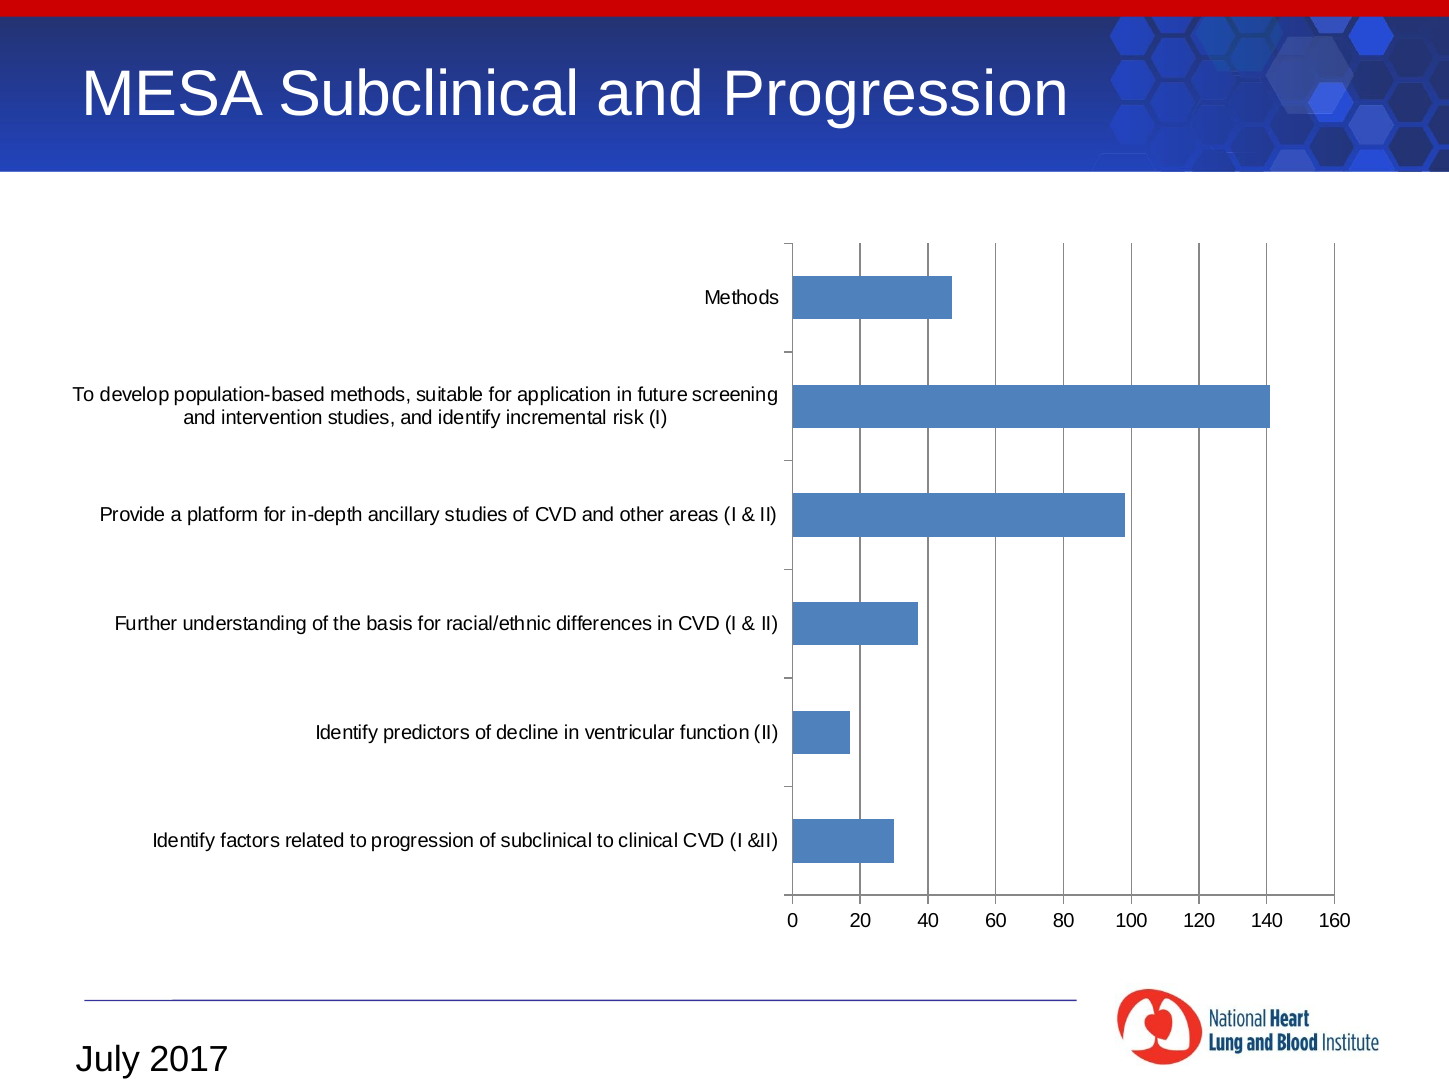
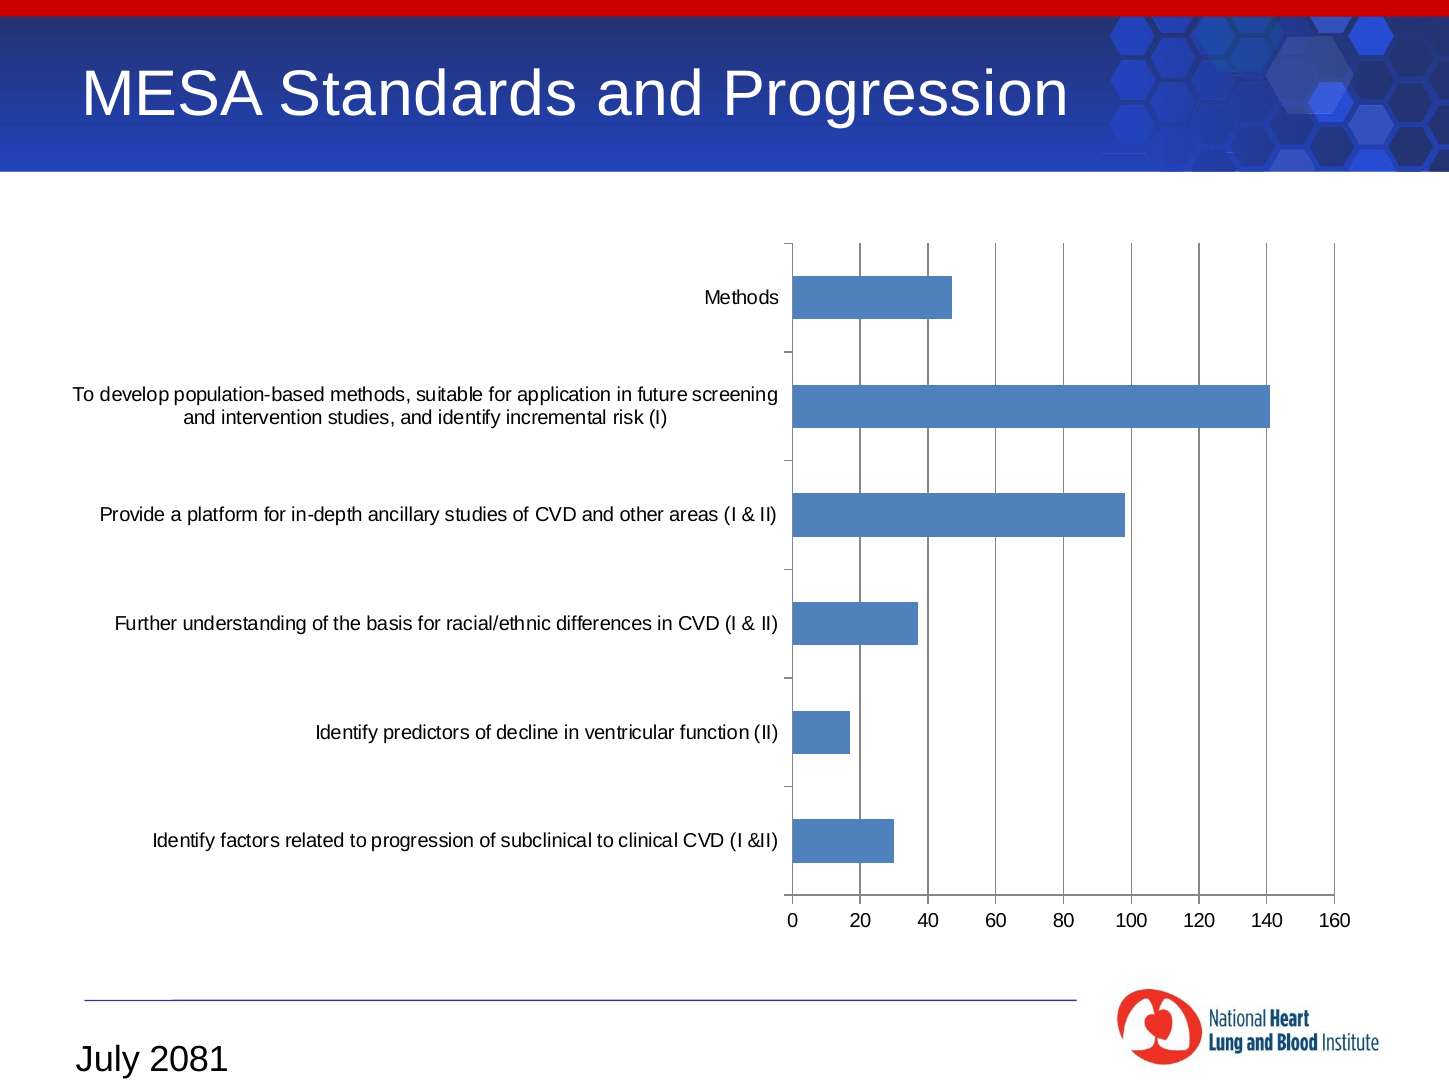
MESA Subclinical: Subclinical -> Standards
2017: 2017 -> 2081
